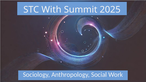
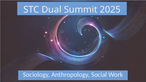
With: With -> Dual
